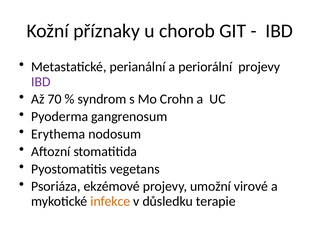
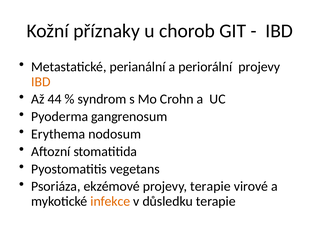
IBD at (41, 82) colour: purple -> orange
70: 70 -> 44
projevy umožní: umožní -> terapie
